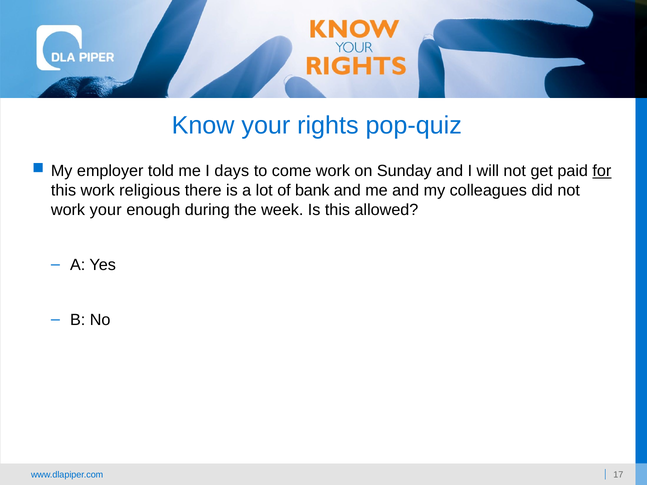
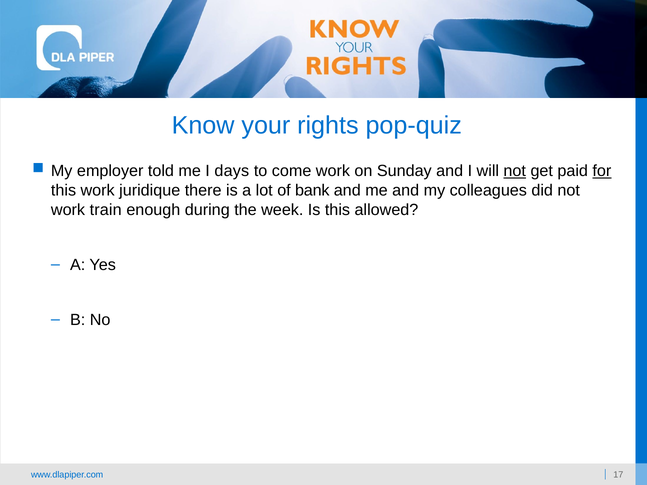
not at (515, 171) underline: none -> present
religious: religious -> juridique
work your: your -> train
